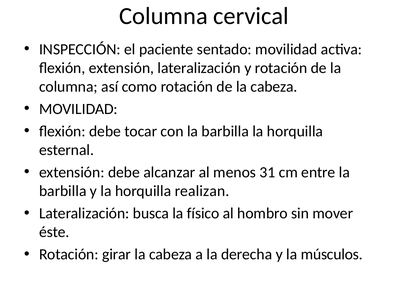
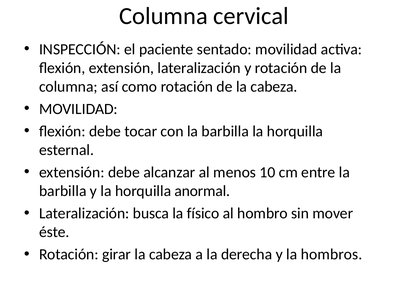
31: 31 -> 10
realizan: realizan -> anormal
músculos: músculos -> hombros
